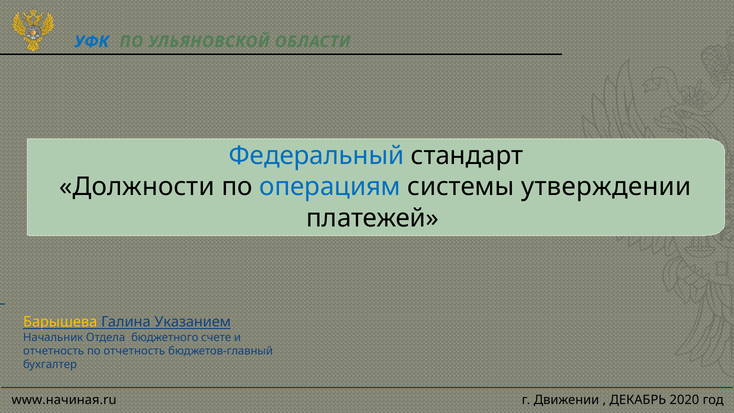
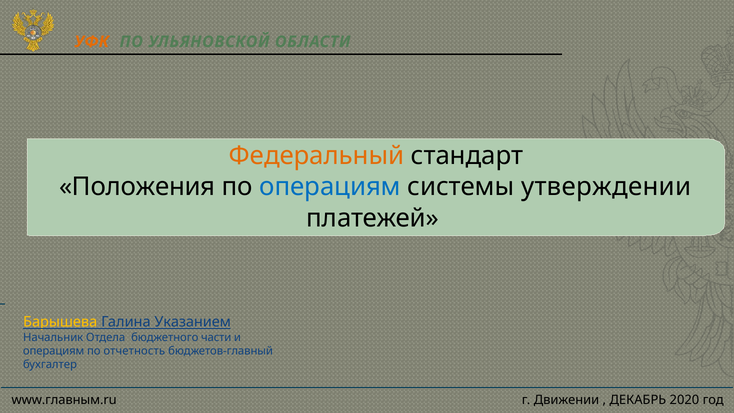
УФК colour: blue -> orange
Федеральный colour: blue -> orange
Должности: Должности -> Положения
счете: счете -> части
отчетность at (54, 351): отчетность -> операциям
www.начиная.ru: www.начиная.ru -> www.главным.ru
